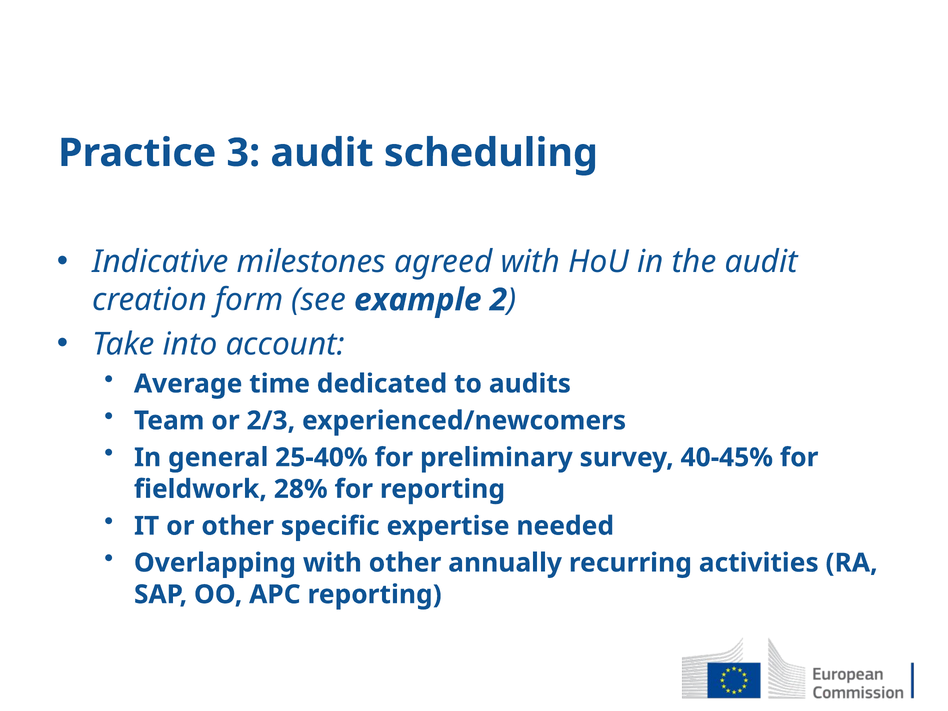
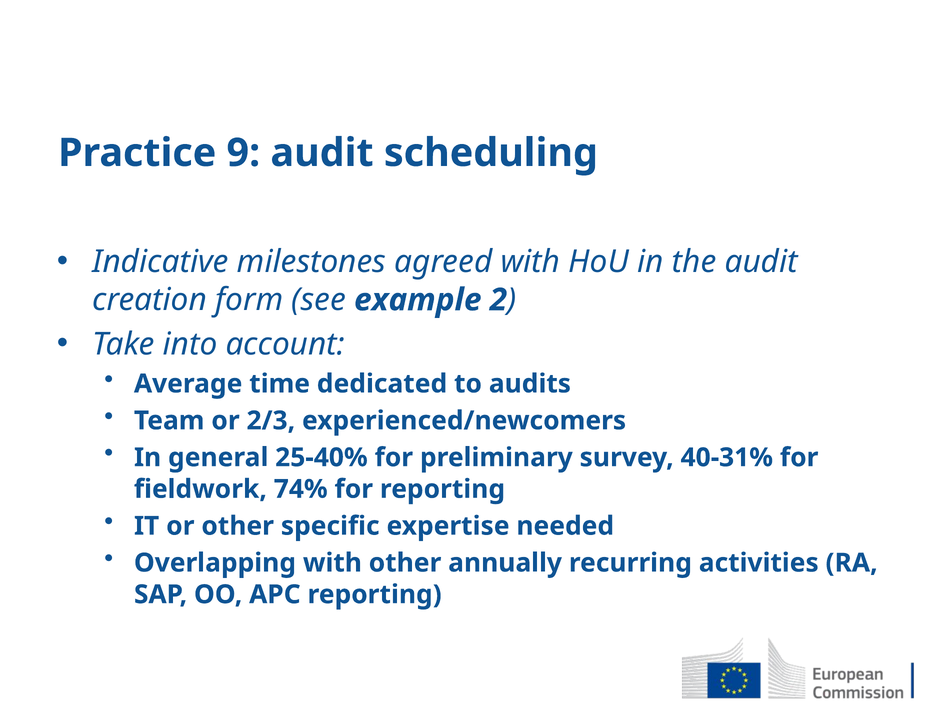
3: 3 -> 9
40-45%: 40-45% -> 40-31%
28%: 28% -> 74%
